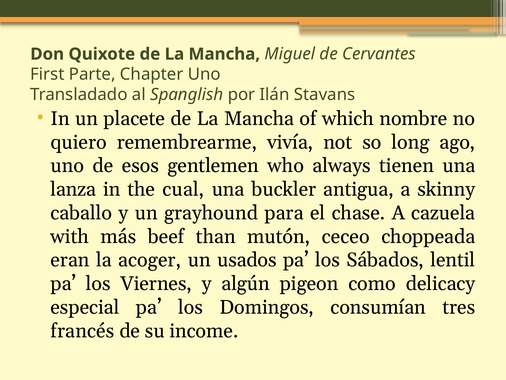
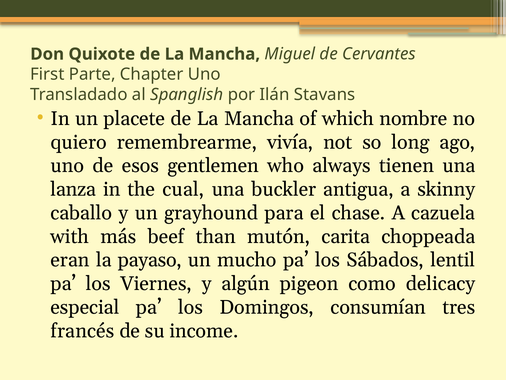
ceceo: ceceo -> carita
acoger: acoger -> payaso
usados: usados -> mucho
